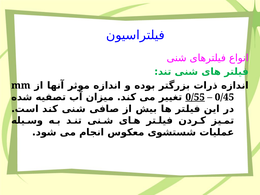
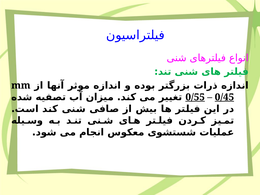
0/45 underline: none -> present
